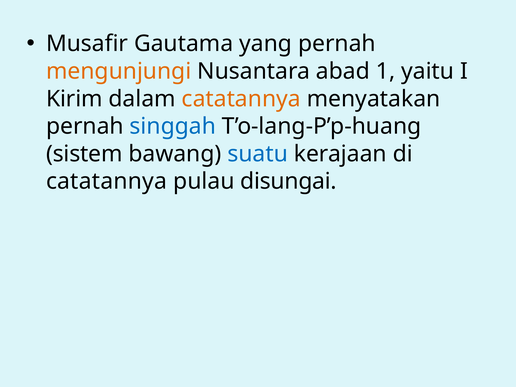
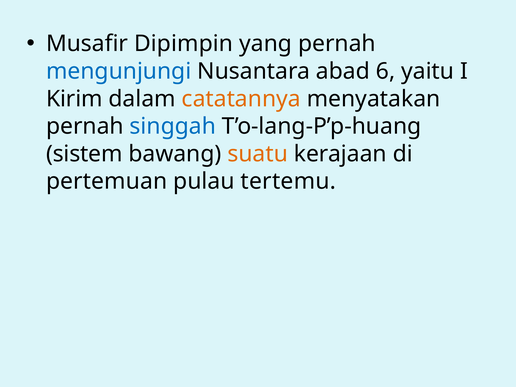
Gautama: Gautama -> Dipimpin
mengunjungi colour: orange -> blue
1: 1 -> 6
suatu colour: blue -> orange
catatannya at (107, 181): catatannya -> pertemuan
disungai: disungai -> tertemu
